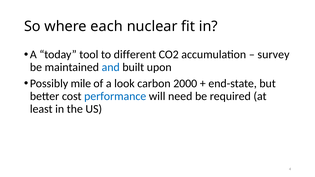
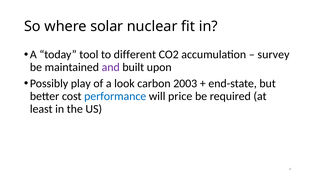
each: each -> solar
and colour: blue -> purple
mile: mile -> play
2000: 2000 -> 2003
need: need -> price
